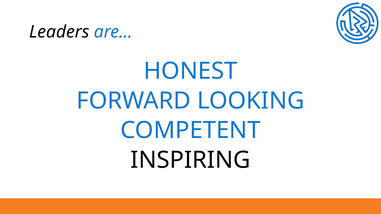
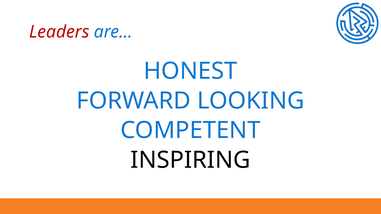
Leaders colour: black -> red
